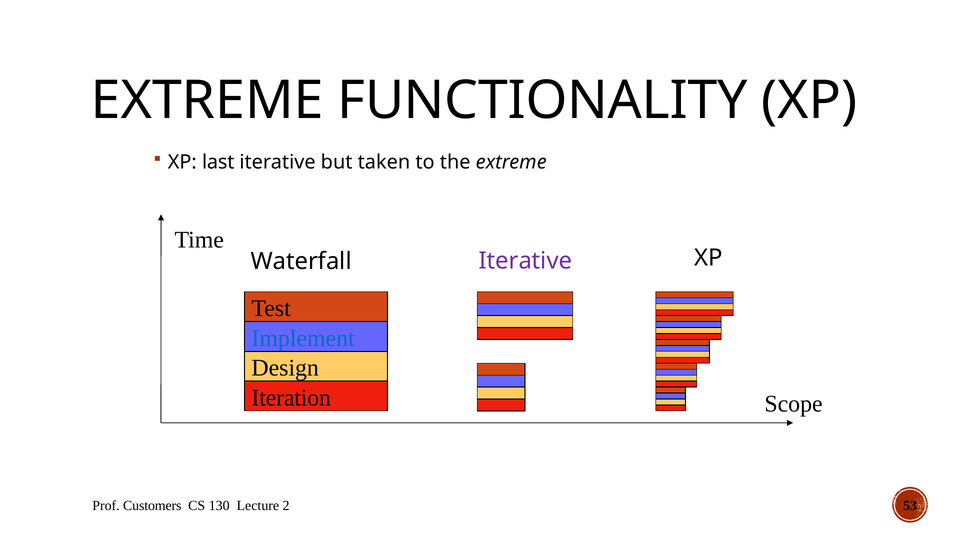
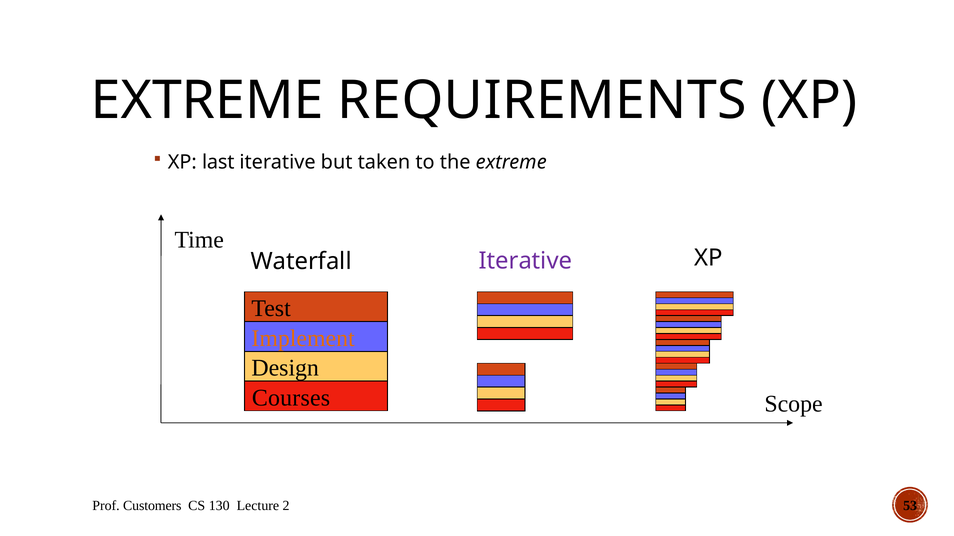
FUNCTIONALITY: FUNCTIONALITY -> REQUIREMENTS
Implement colour: blue -> orange
Iteration: Iteration -> Courses
